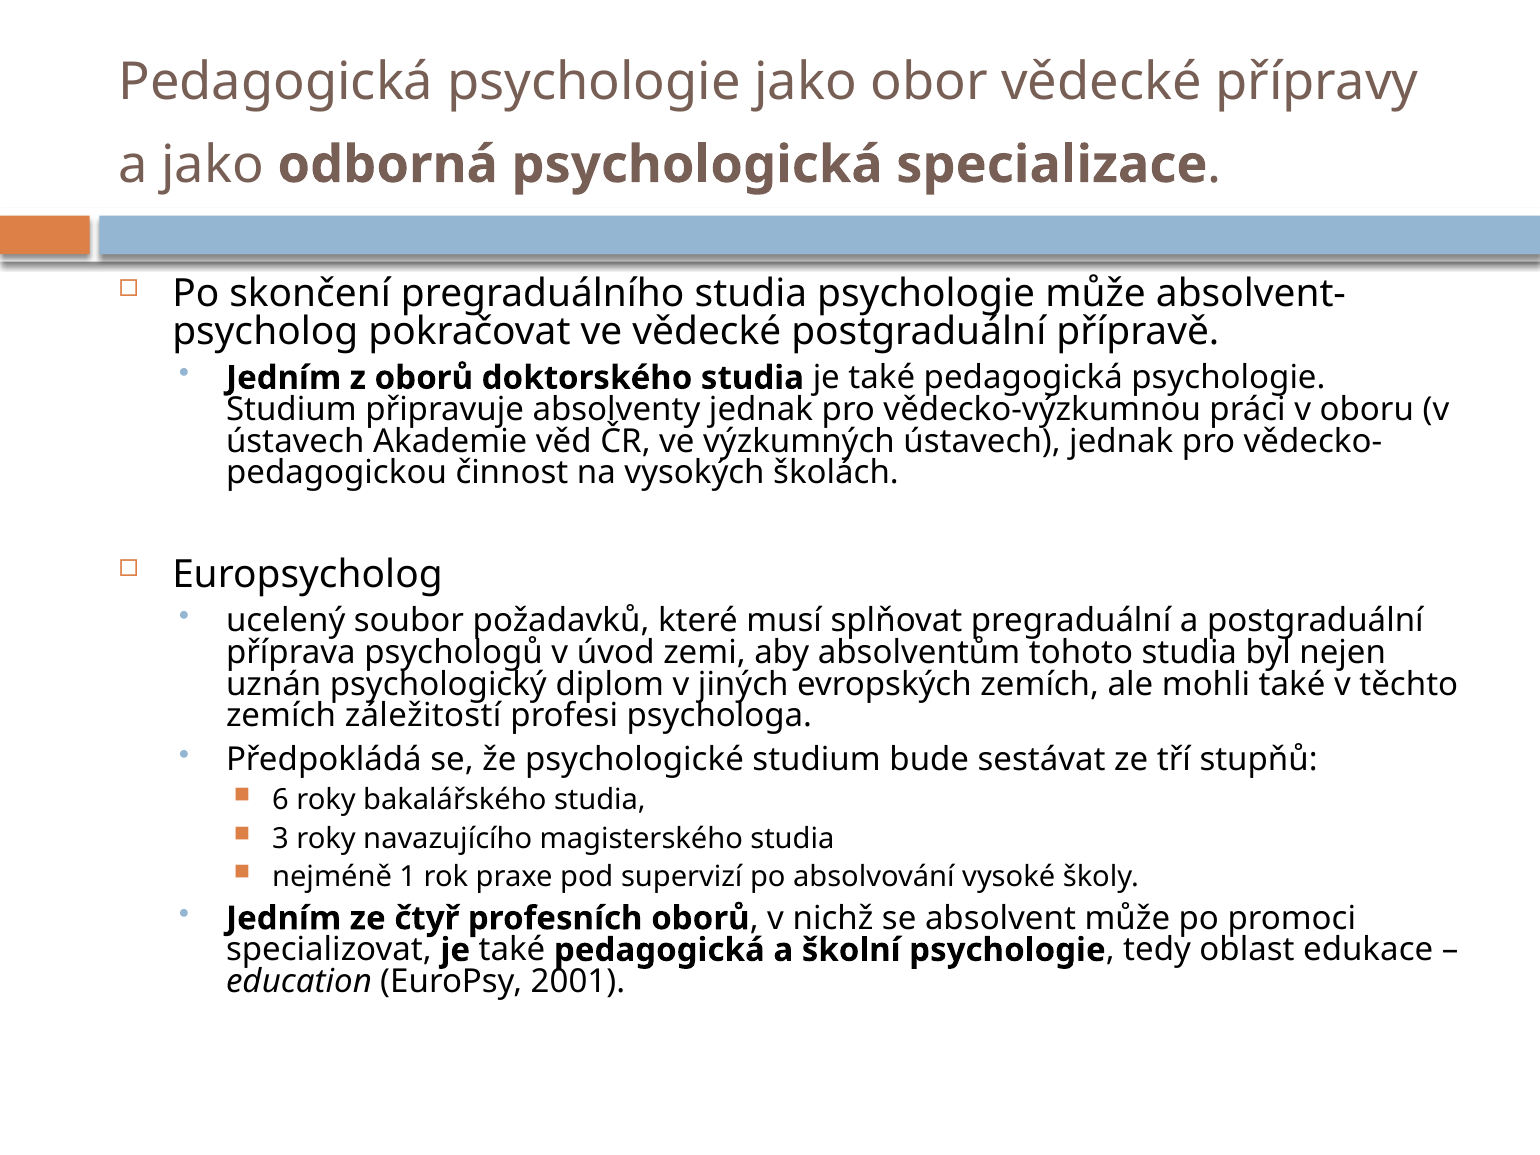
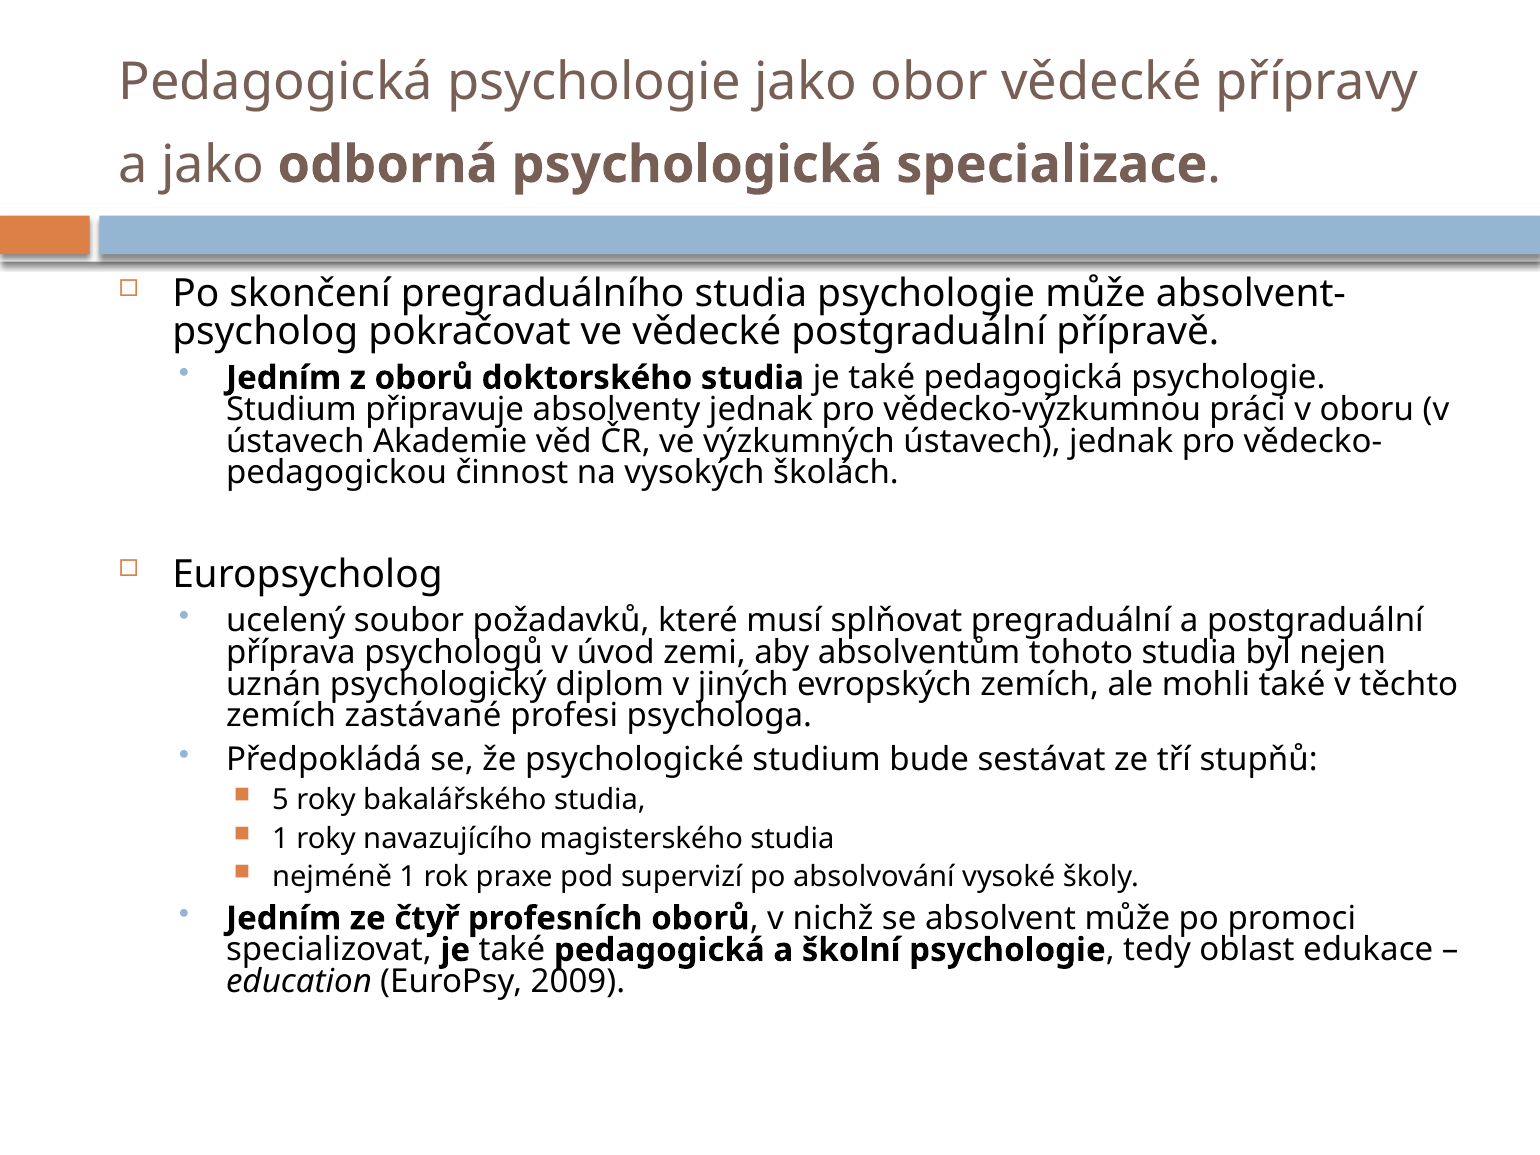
záležitostí: záležitostí -> zastávané
6: 6 -> 5
3 at (281, 838): 3 -> 1
2001: 2001 -> 2009
